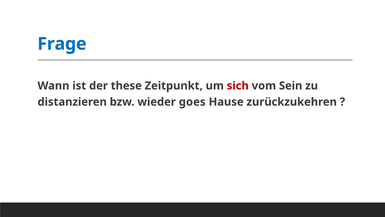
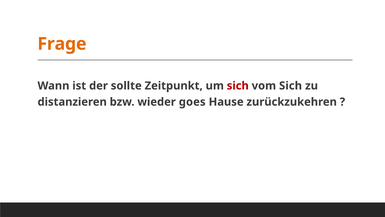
Frage colour: blue -> orange
these: these -> sollte
vom Sein: Sein -> Sich
